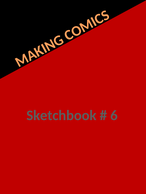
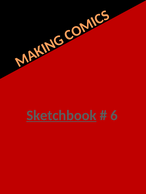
Sketchbook underline: none -> present
